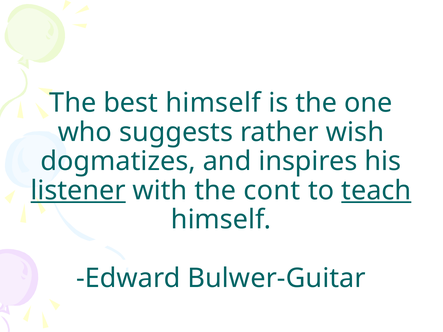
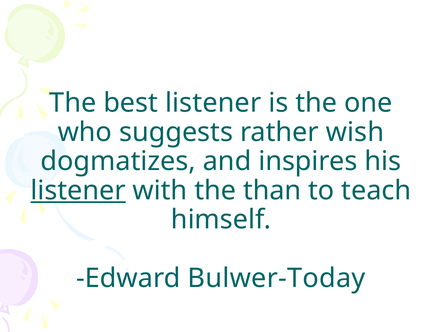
best himself: himself -> listener
cont: cont -> than
teach underline: present -> none
Bulwer-Guitar: Bulwer-Guitar -> Bulwer-Today
